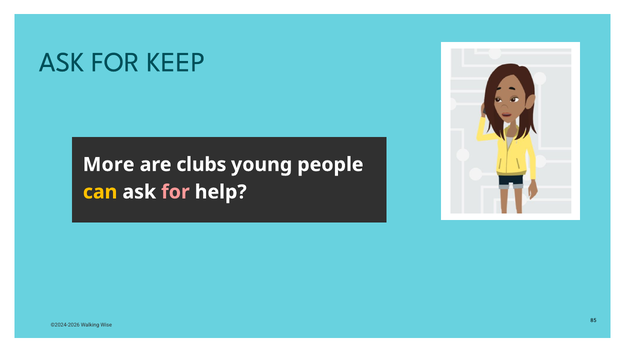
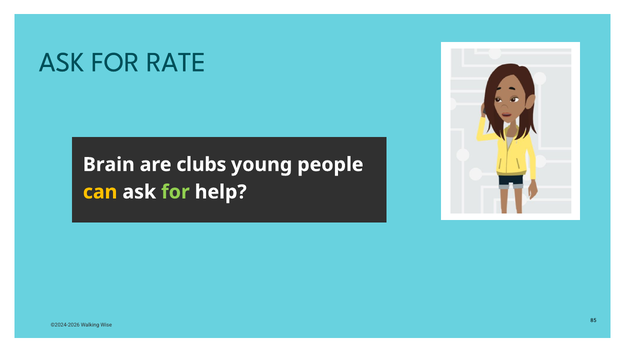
KEEP: KEEP -> RATE
More: More -> Brain
for at (175, 192) colour: pink -> light green
